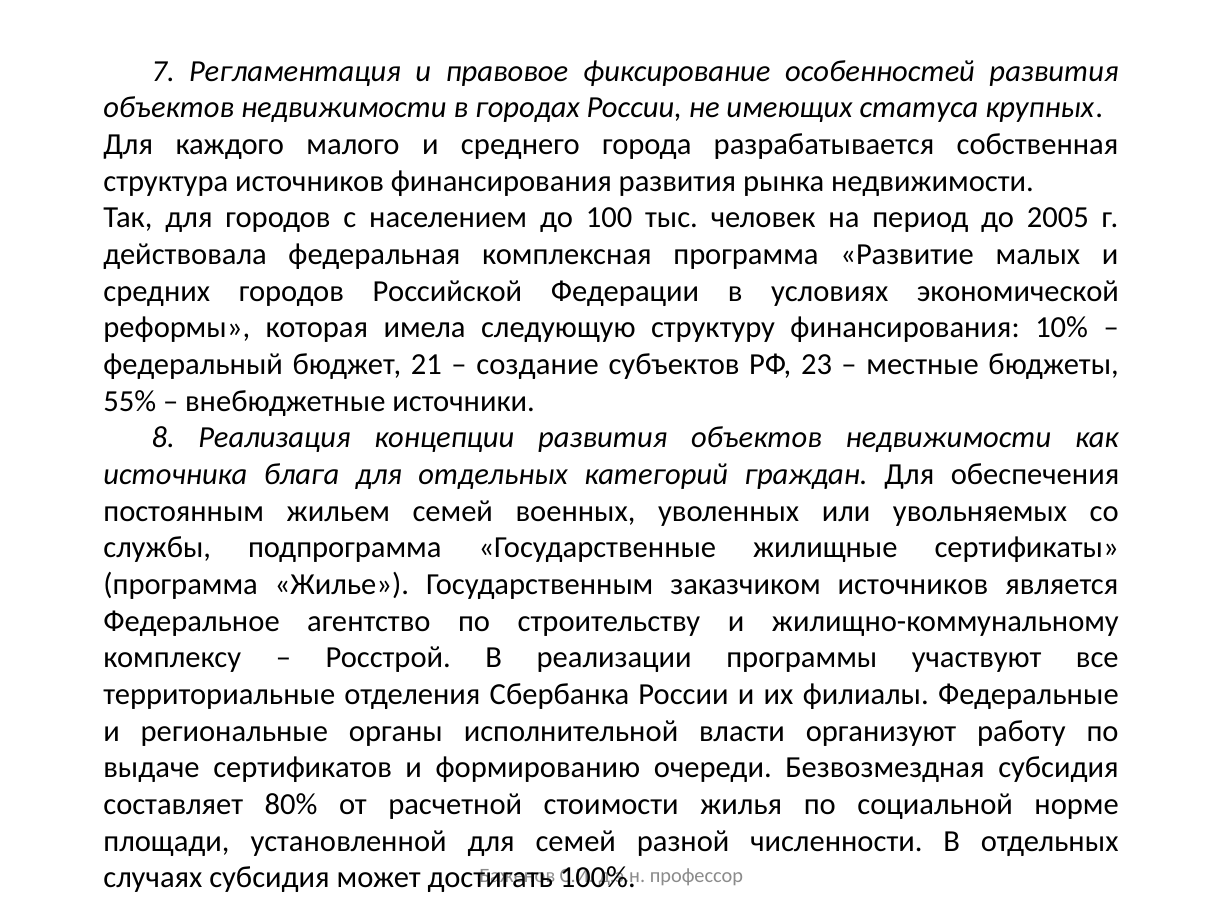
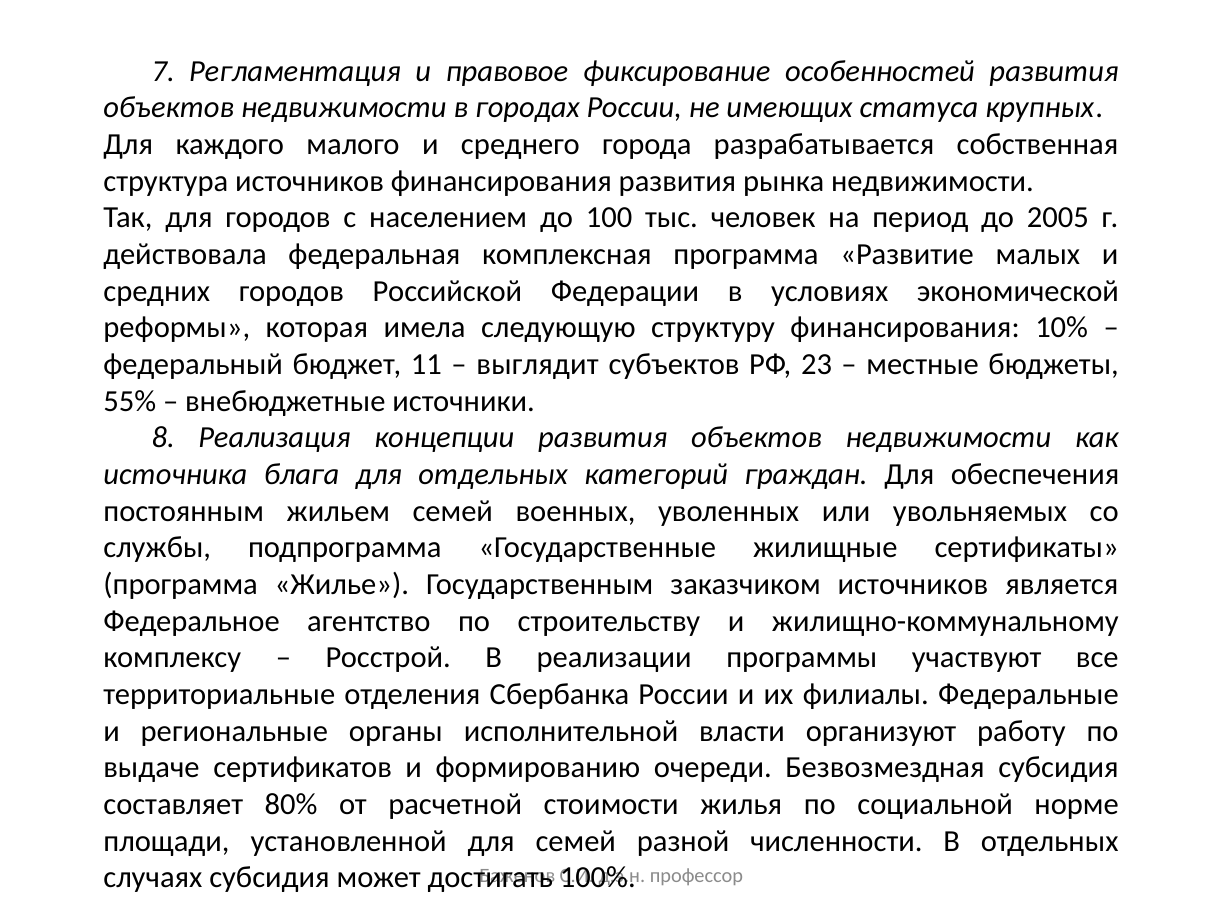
21: 21 -> 11
создание: создание -> выглядит
